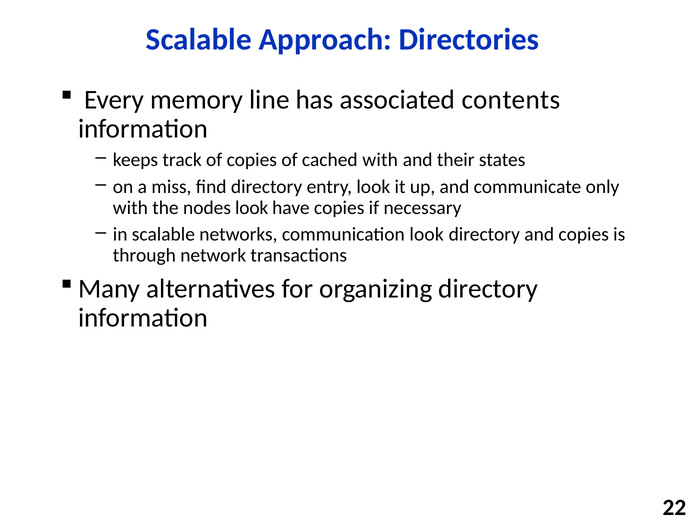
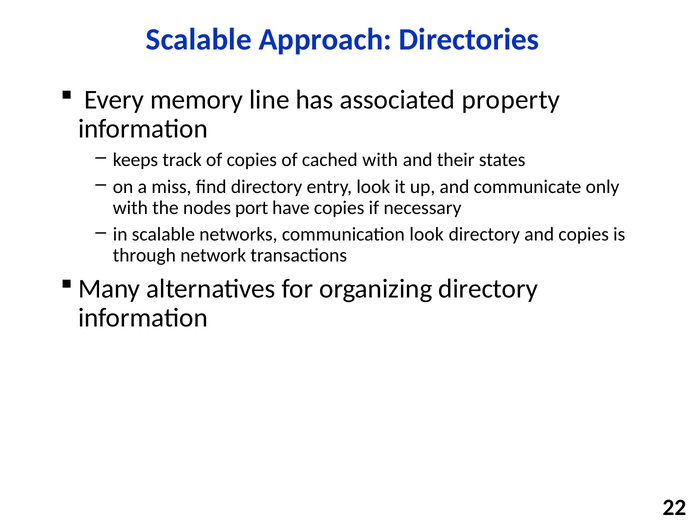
contents: contents -> property
nodes look: look -> port
